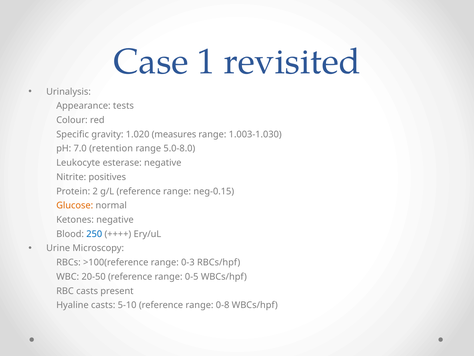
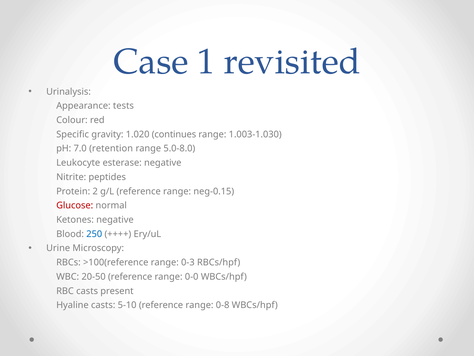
measures: measures -> continues
positives: positives -> peptides
Glucose colour: orange -> red
0-5: 0-5 -> 0-0
